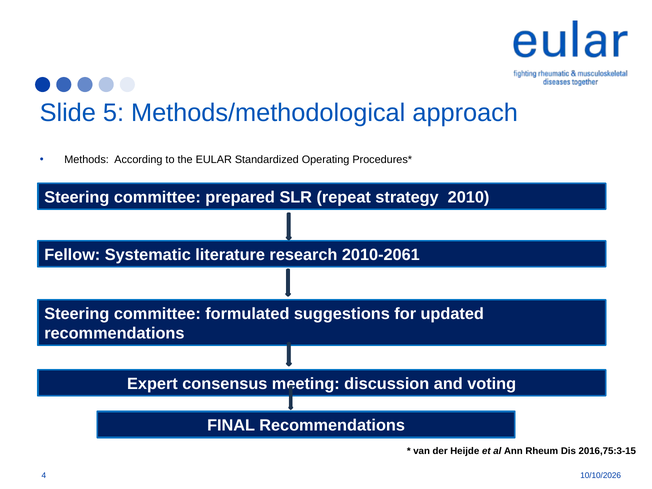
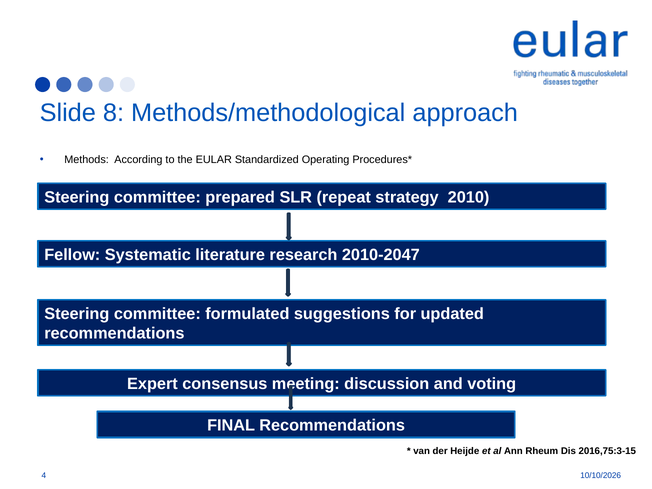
5: 5 -> 8
2010-2061: 2010-2061 -> 2010-2047
